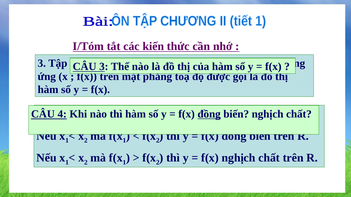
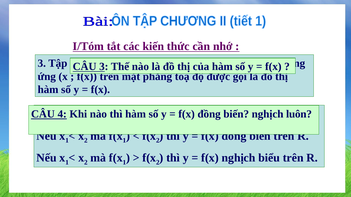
đồng at (209, 114) underline: present -> none
biến nghịch chất: chất -> luôn
f(x nghịch chất: chất -> biểu
